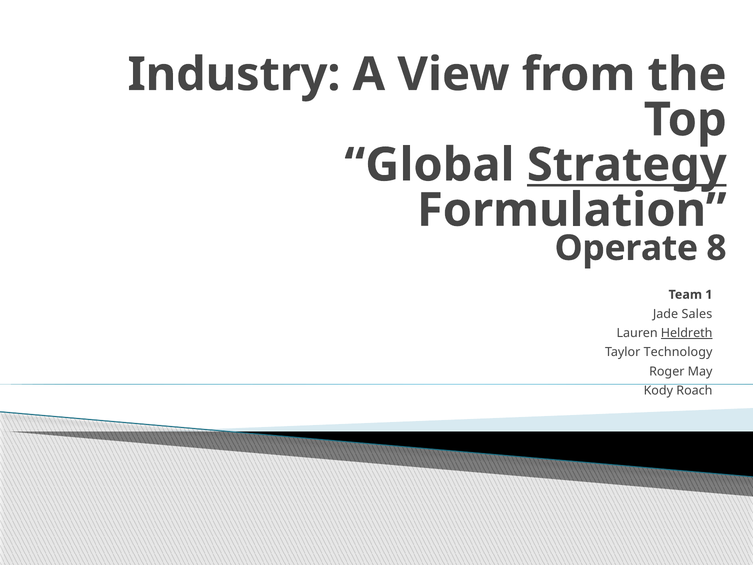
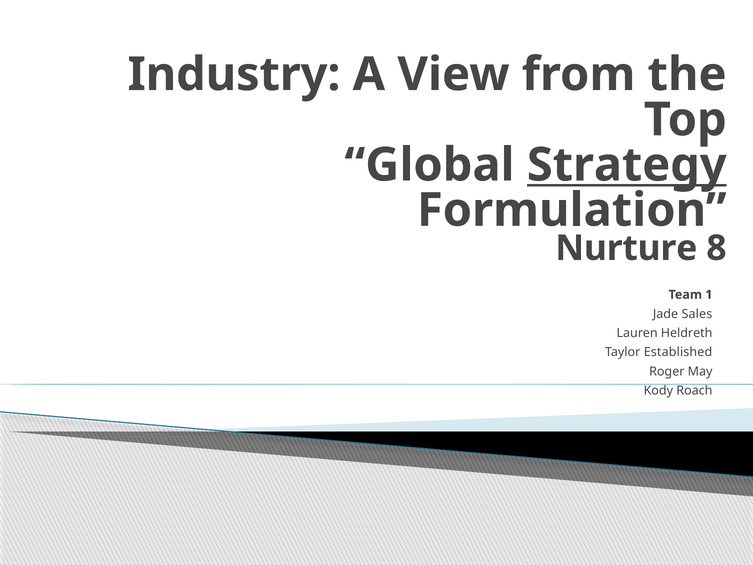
Operate: Operate -> Nurture
Heldreth underline: present -> none
Technology: Technology -> Established
